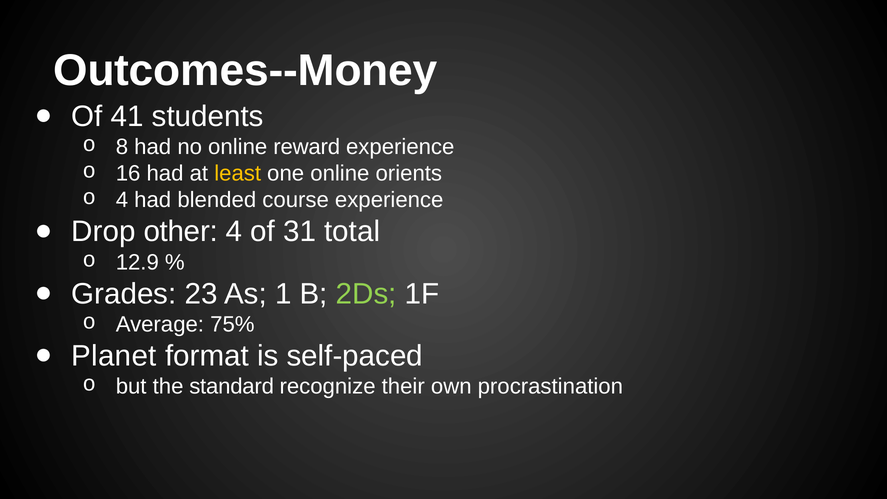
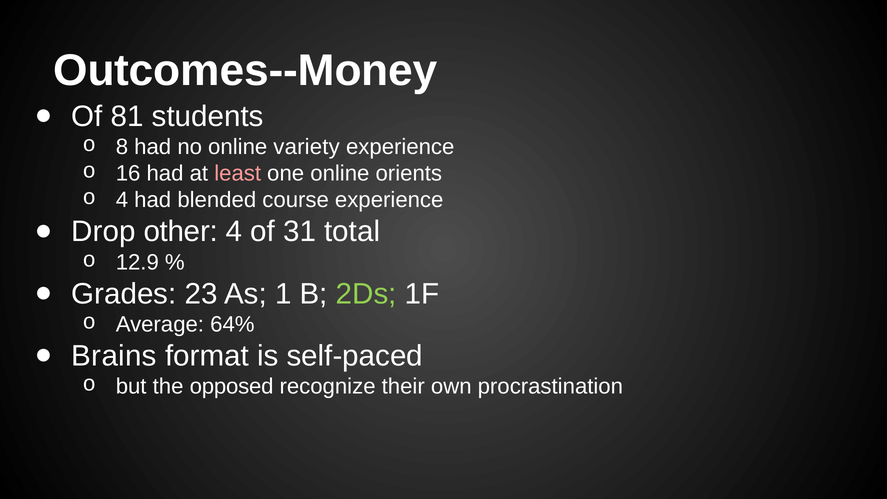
41: 41 -> 81
reward: reward -> variety
least colour: yellow -> pink
75%: 75% -> 64%
Planet: Planet -> Brains
standard: standard -> opposed
